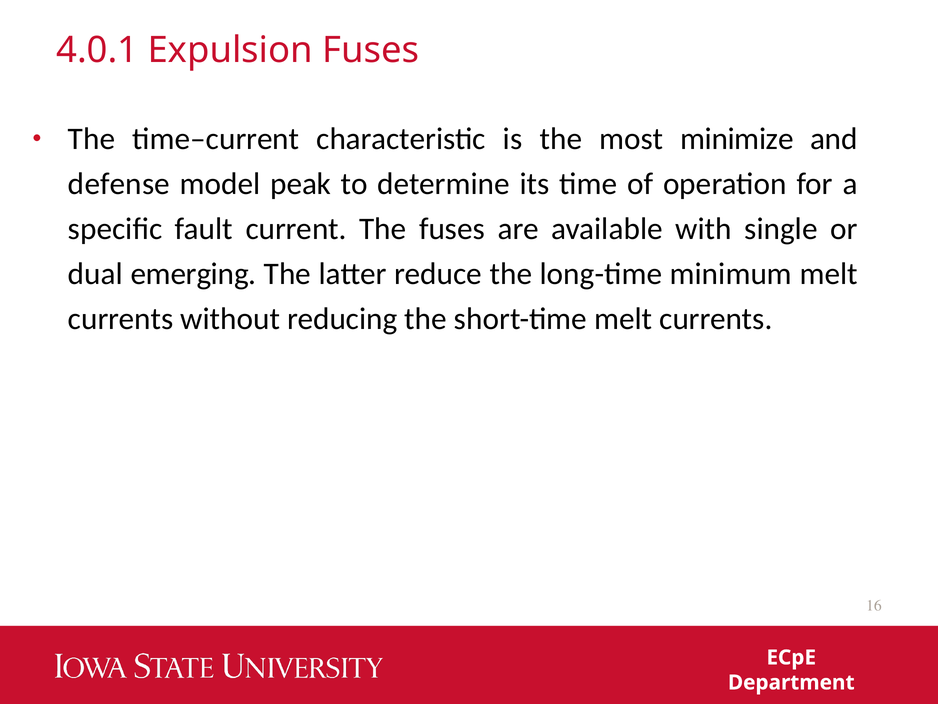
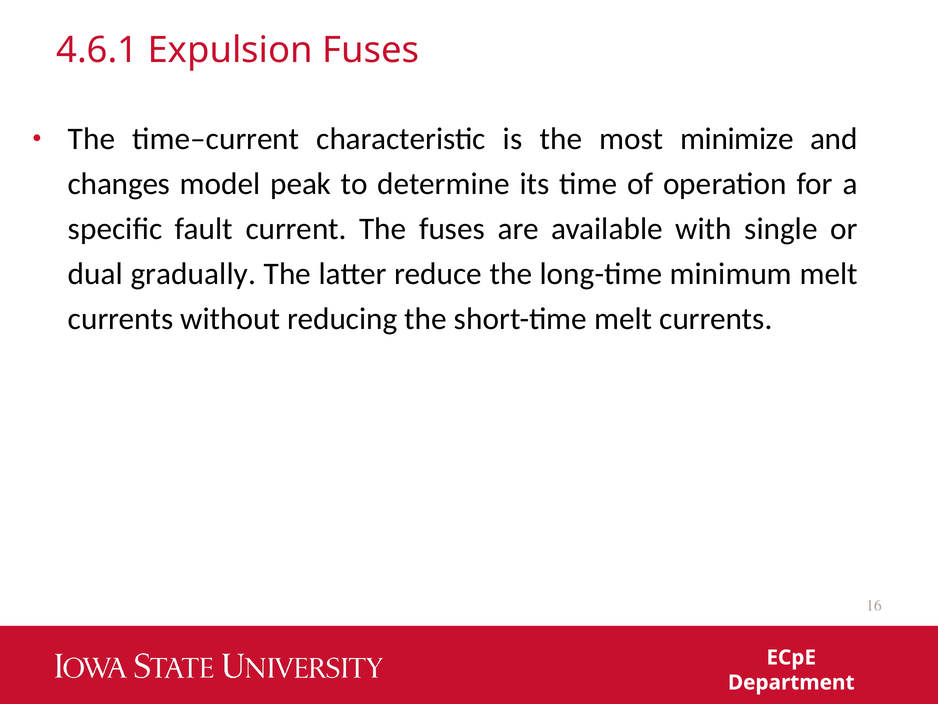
4.0.1: 4.0.1 -> 4.6.1
defense: defense -> changes
emerging: emerging -> gradually
